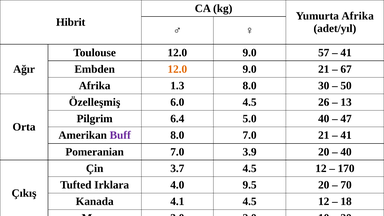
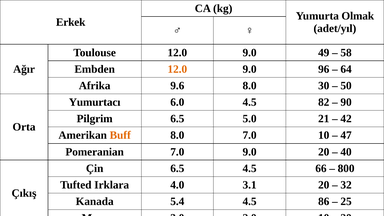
Yumurta Afrika: Afrika -> Olmak
Hibrit: Hibrit -> Erkek
57: 57 -> 49
41 at (346, 53): 41 -> 58
9.0 21: 21 -> 96
67: 67 -> 64
1.3: 1.3 -> 9.6
Özelleşmiş: Özelleşmiş -> Yumurtacı
26: 26 -> 82
13: 13 -> 90
Pilgrim 6.4: 6.4 -> 6.5
5.0 40: 40 -> 21
47: 47 -> 42
Buff colour: purple -> orange
7.0 21: 21 -> 10
41 at (346, 135): 41 -> 47
7.0 3.9: 3.9 -> 9.0
Çin 3.7: 3.7 -> 6.5
12 at (321, 168): 12 -> 66
170: 170 -> 800
9.5: 9.5 -> 3.1
70: 70 -> 32
4.1: 4.1 -> 5.4
12 at (324, 201): 12 -> 86
18: 18 -> 25
